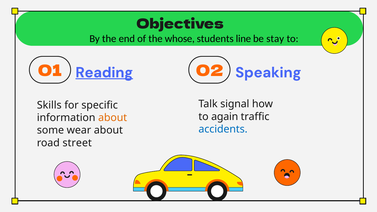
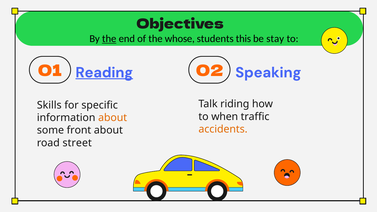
the at (109, 39) underline: none -> present
line: line -> this
signal: signal -> riding
again: again -> when
accidents colour: blue -> orange
wear: wear -> front
